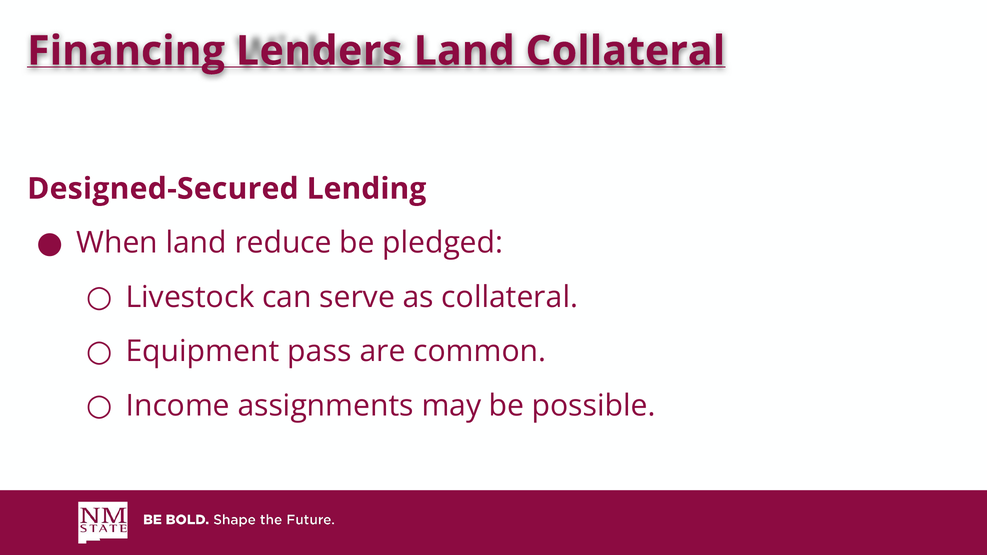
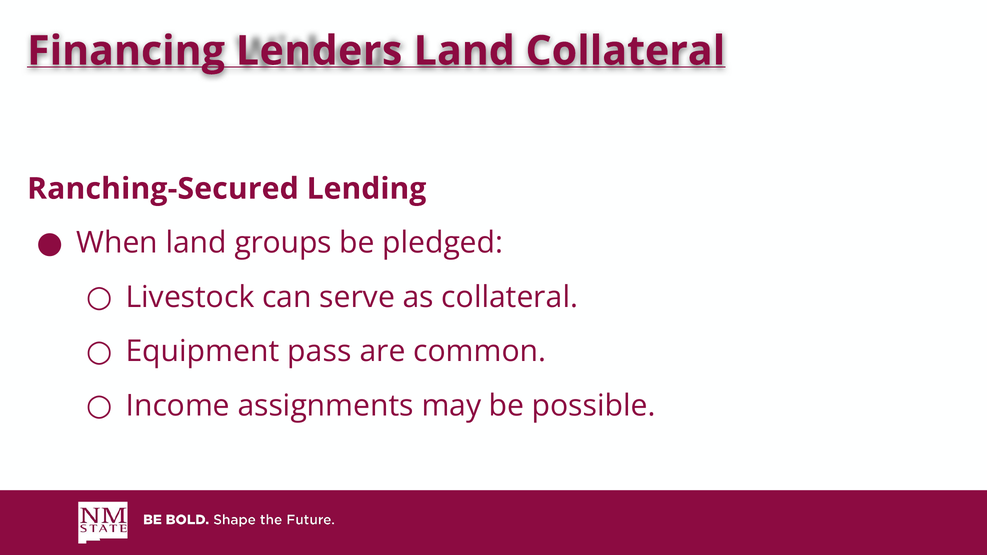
Designed-Secured: Designed-Secured -> Ranching-Secured
reduce: reduce -> groups
